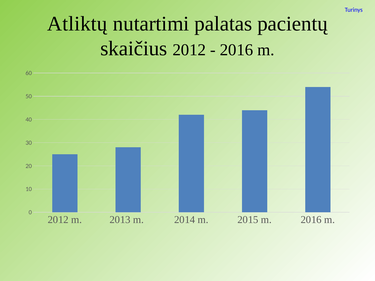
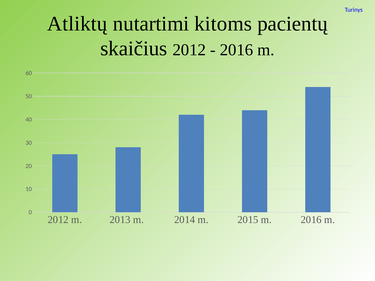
palatas: palatas -> kitoms
